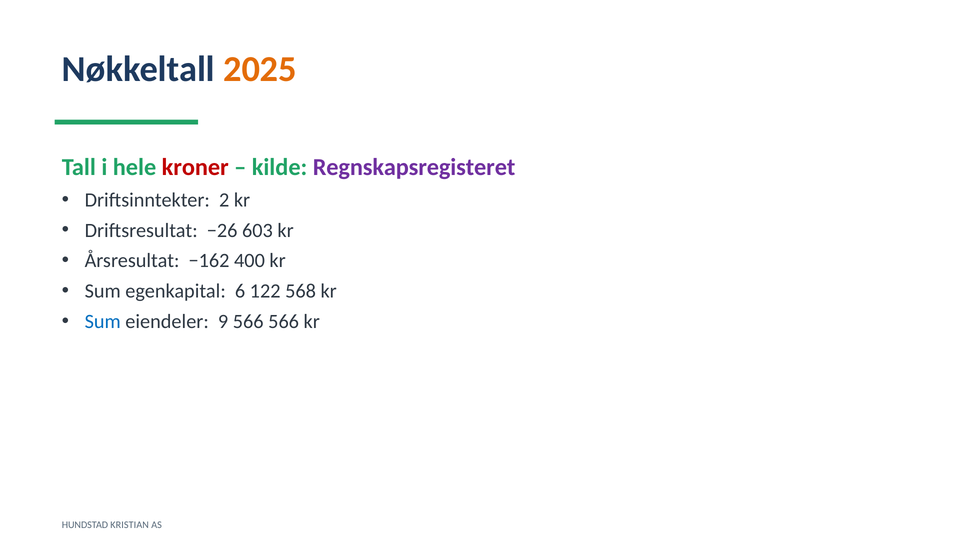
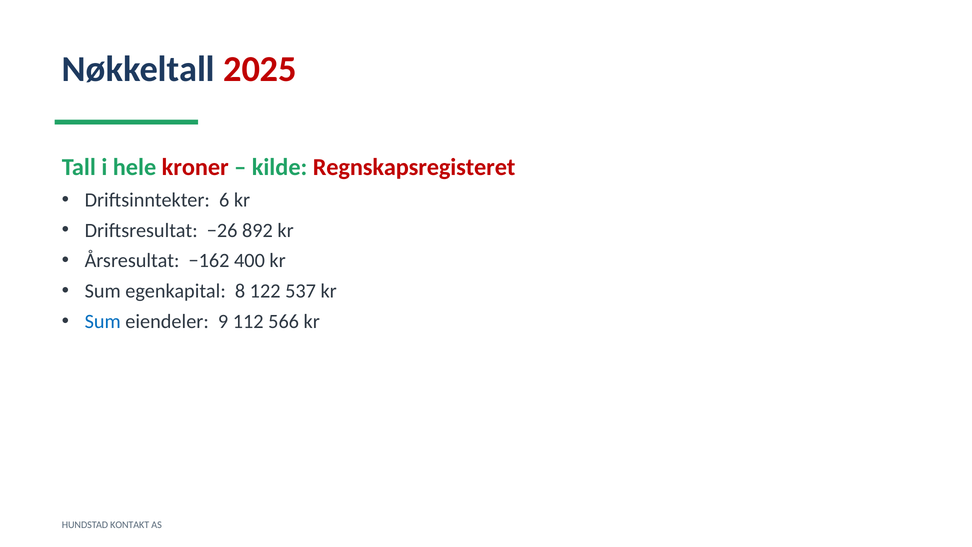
2025 colour: orange -> red
Regnskapsregisteret colour: purple -> red
2: 2 -> 6
603: 603 -> 892
6: 6 -> 8
568: 568 -> 537
9 566: 566 -> 112
KRISTIAN: KRISTIAN -> KONTAKT
